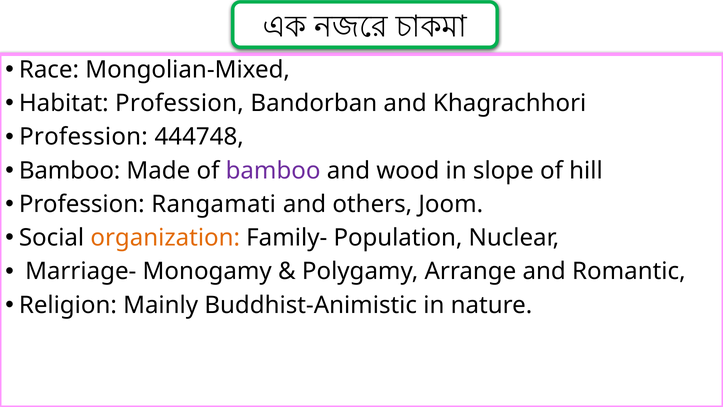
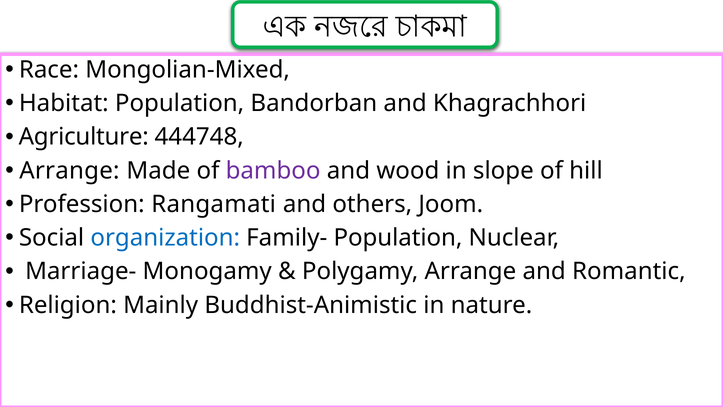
Habitat Profession: Profession -> Population
Profession at (83, 137): Profession -> Agriculture
Bamboo at (70, 170): Bamboo -> Arrange
organization colour: orange -> blue
